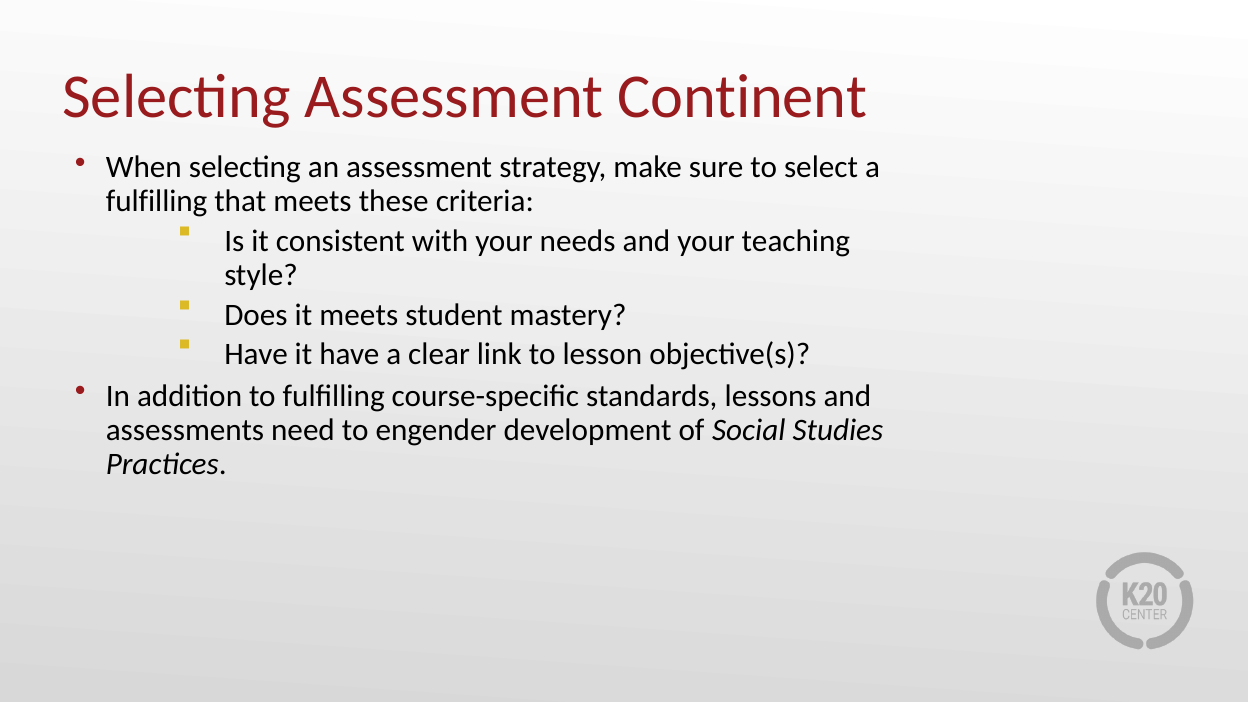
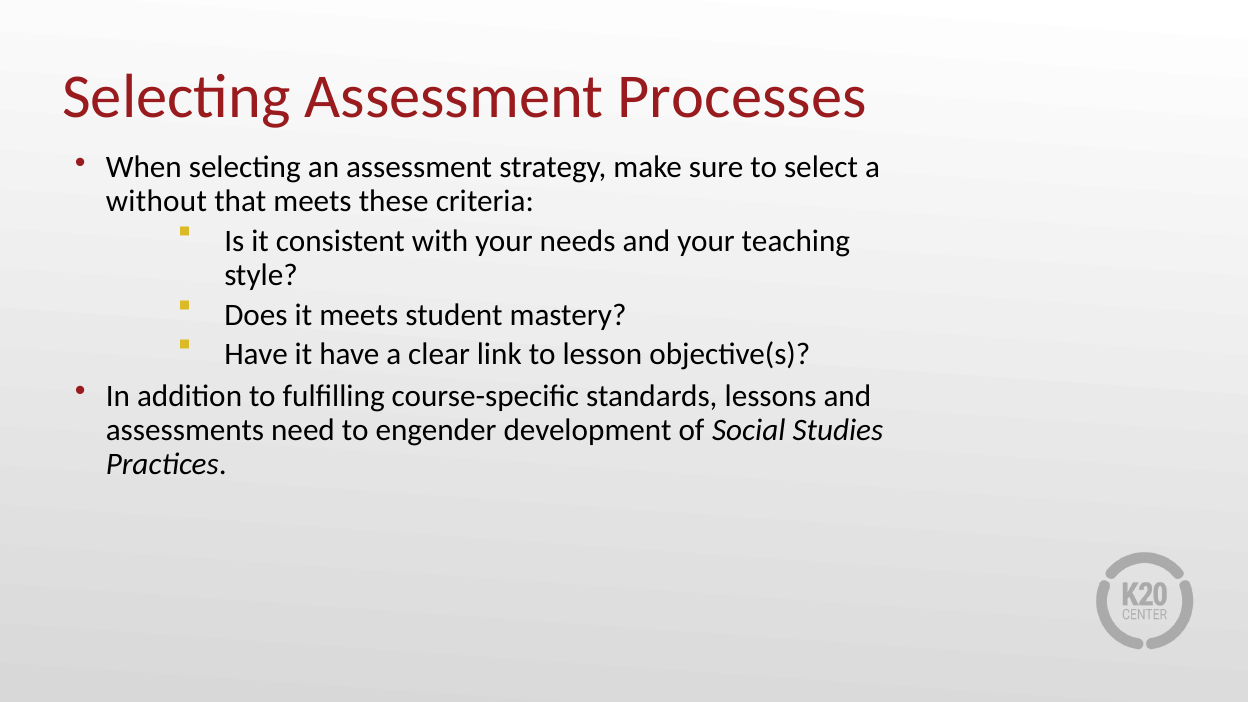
Continent: Continent -> Processes
fulfilling at (157, 201): fulfilling -> without
